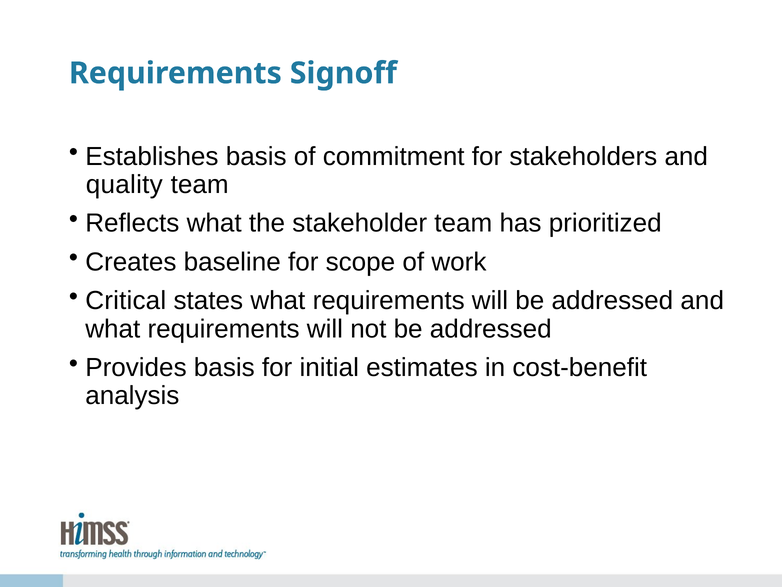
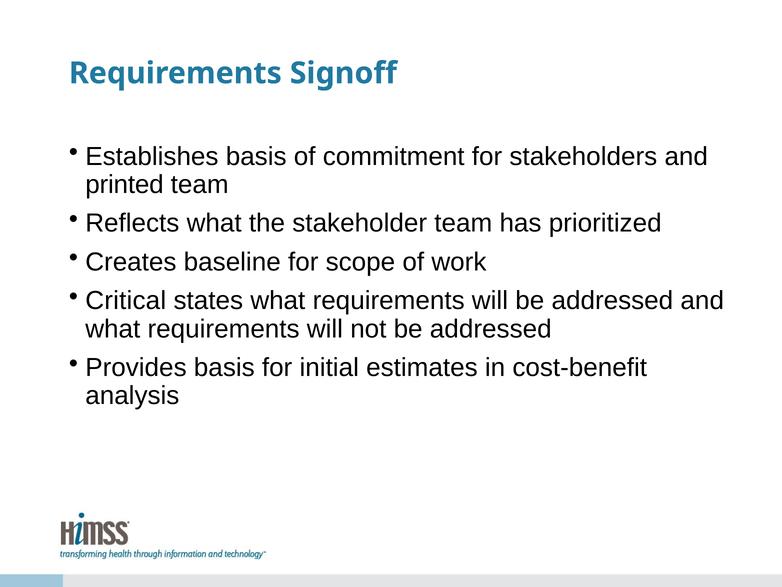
quality: quality -> printed
